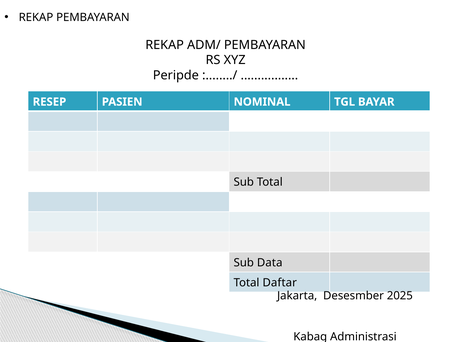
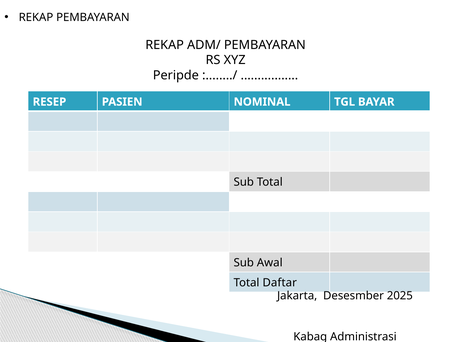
Data: Data -> Awal
